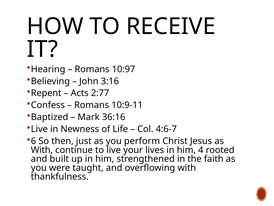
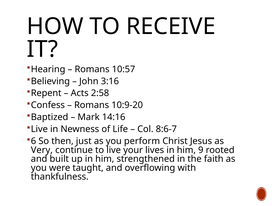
10:97: 10:97 -> 10:57
2:77: 2:77 -> 2:58
10:9-11: 10:9-11 -> 10:9-20
36:16: 36:16 -> 14:16
4:6-7: 4:6-7 -> 8:6-7
With at (42, 150): With -> Very
4: 4 -> 9
